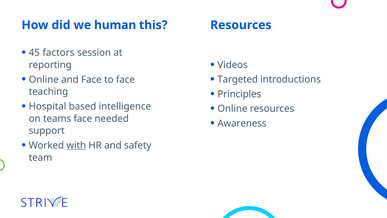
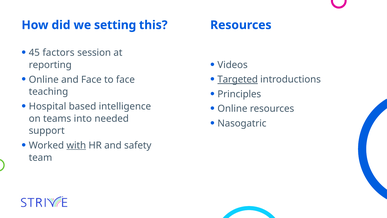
human: human -> setting
Targeted underline: none -> present
teams face: face -> into
Awareness: Awareness -> Nasogatric
